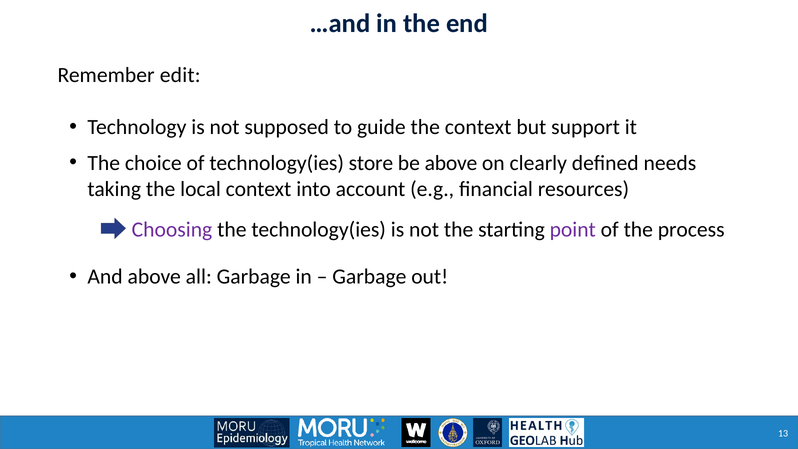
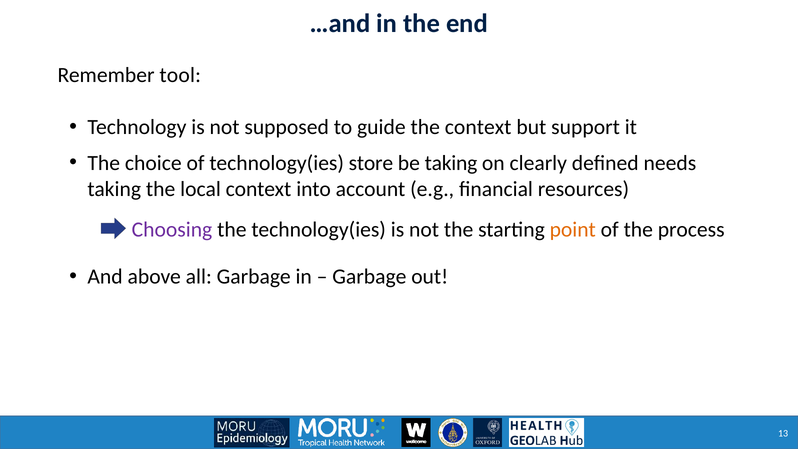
edit: edit -> tool
be above: above -> taking
point colour: purple -> orange
